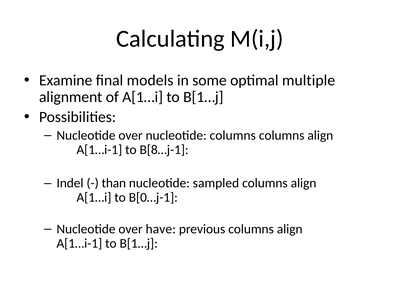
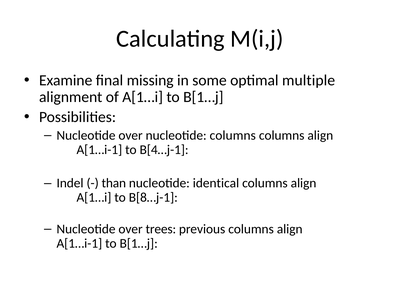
models: models -> missing
B[8…j-1: B[8…j-1 -> B[4…j-1
sampled: sampled -> identical
B[0…j-1: B[0…j-1 -> B[8…j-1
have: have -> trees
